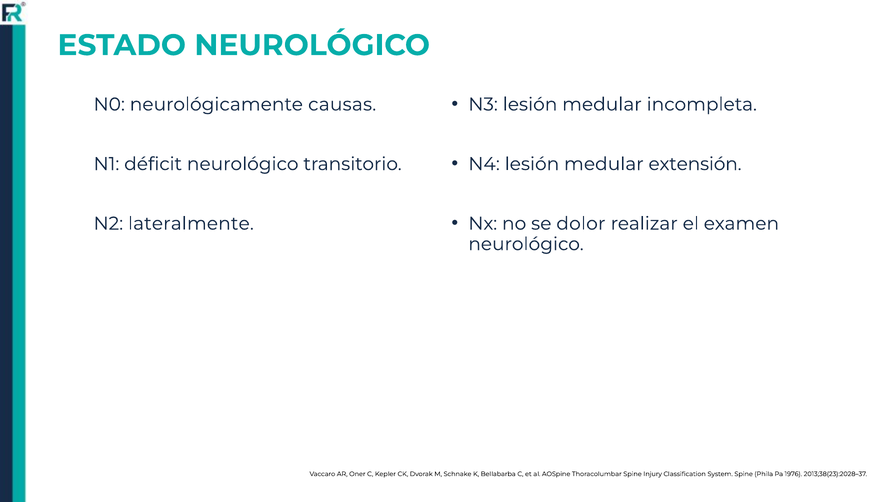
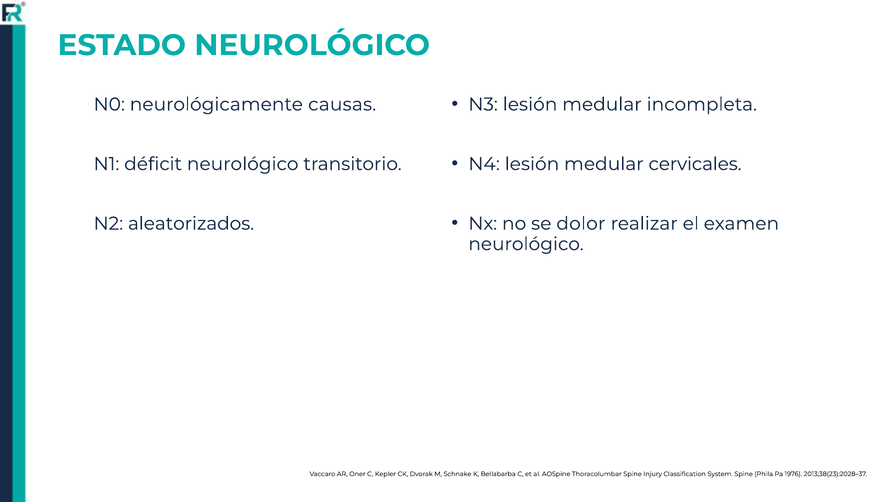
extensión: extensión -> cervicales
lateralmente: lateralmente -> aleatorizados
